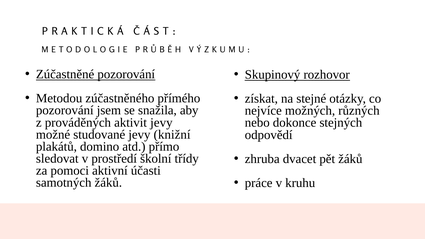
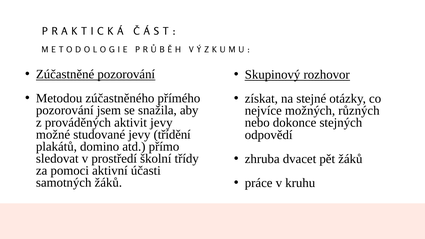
knižní: knižní -> třídění
